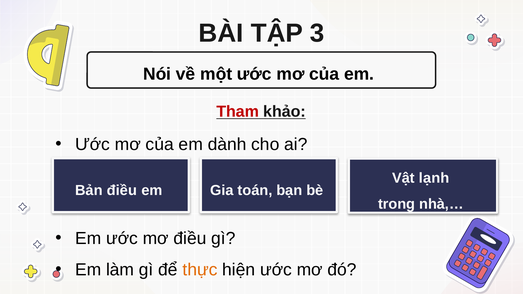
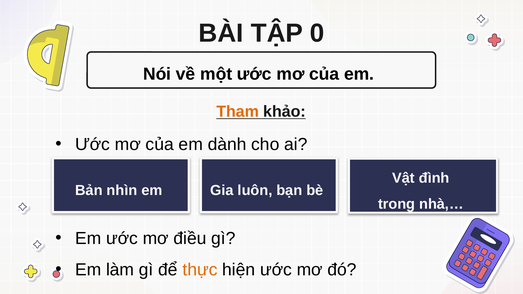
3: 3 -> 0
Tham colour: red -> orange
lạnh: lạnh -> đình
Bản điều: điều -> nhìn
toán: toán -> luôn
